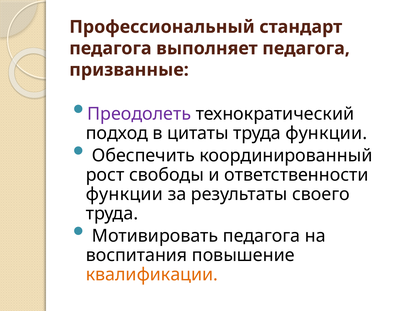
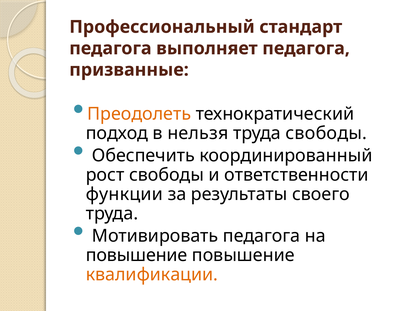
Преодолеть colour: purple -> orange
цитаты: цитаты -> нельзя
труда функции: функции -> свободы
воспитания at (137, 255): воспитания -> повышение
